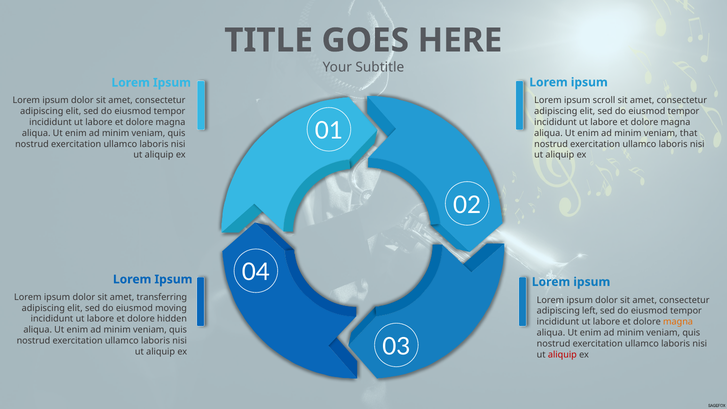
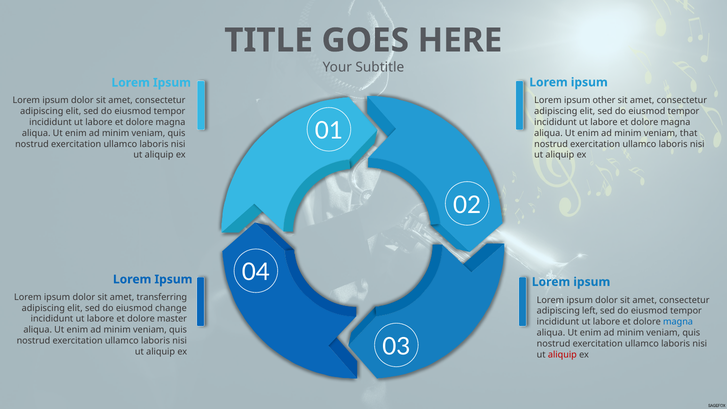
scroll: scroll -> other
moving: moving -> change
hidden: hidden -> master
magna at (678, 322) colour: orange -> blue
